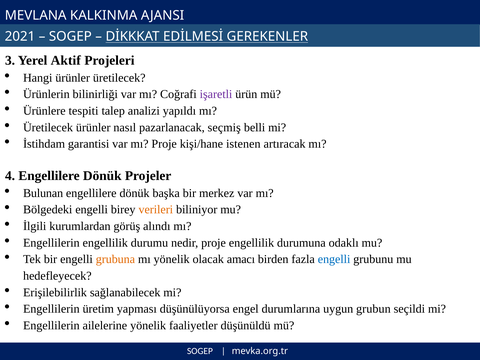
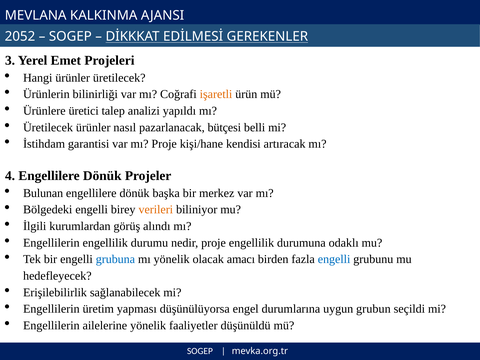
2021: 2021 -> 2052
Aktif: Aktif -> Emet
işaretli colour: purple -> orange
tespiti: tespiti -> üretici
seçmiş: seçmiş -> bütçesi
istenen: istenen -> kendisi
grubuna colour: orange -> blue
